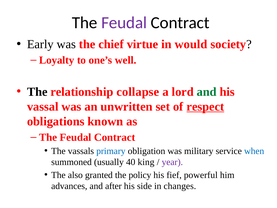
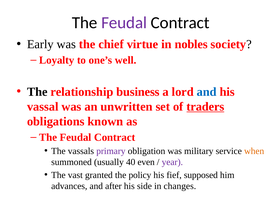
would: would -> nobles
collapse: collapse -> business
and at (207, 92) colour: green -> blue
respect: respect -> traders
primary colour: blue -> purple
when colour: blue -> orange
king: king -> even
also: also -> vast
powerful: powerful -> supposed
